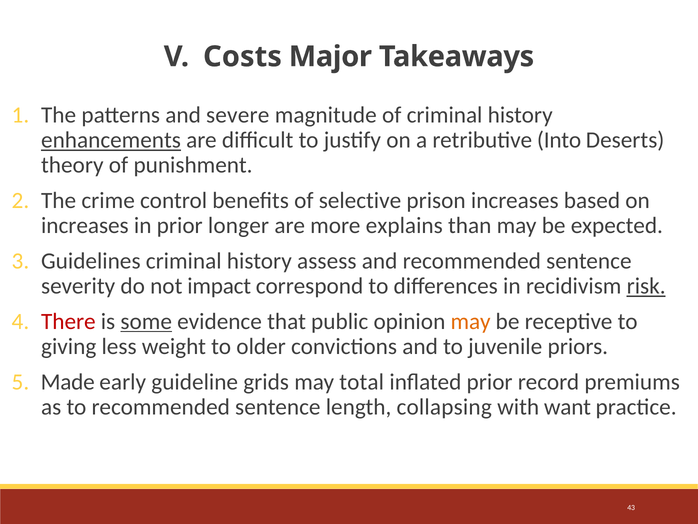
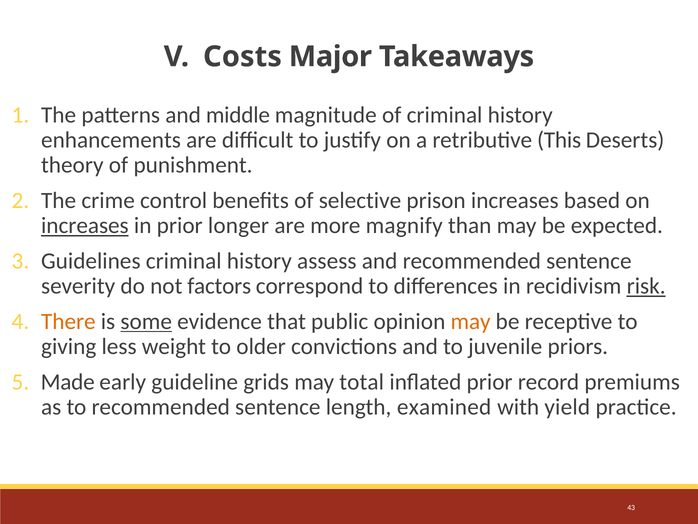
severe: severe -> middle
enhancements underline: present -> none
Into: Into -> This
increases at (85, 225) underline: none -> present
explains: explains -> magnify
impact: impact -> factors
There colour: red -> orange
collapsing: collapsing -> examined
want: want -> yield
